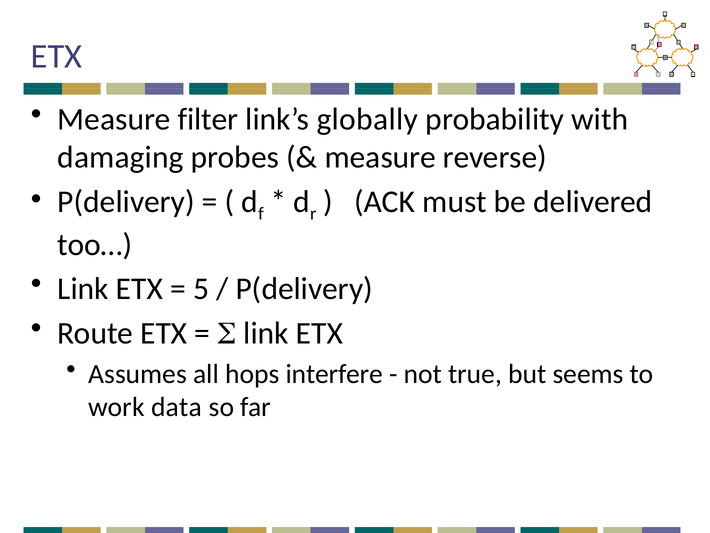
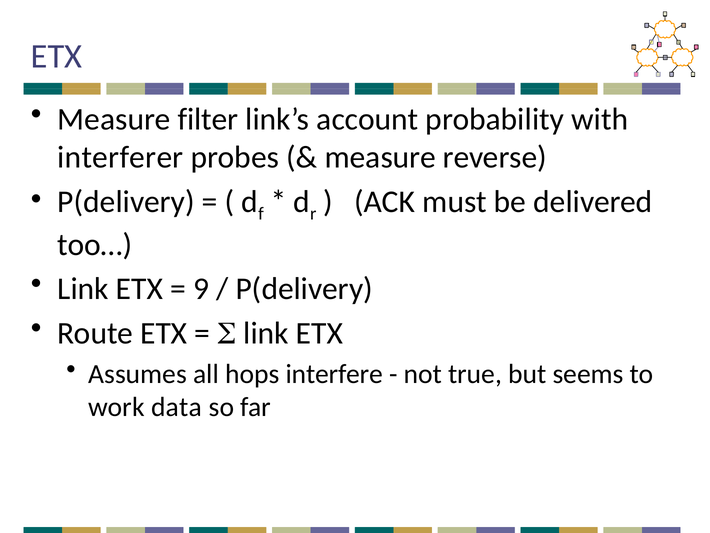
globally: globally -> account
damaging: damaging -> interferer
5: 5 -> 9
